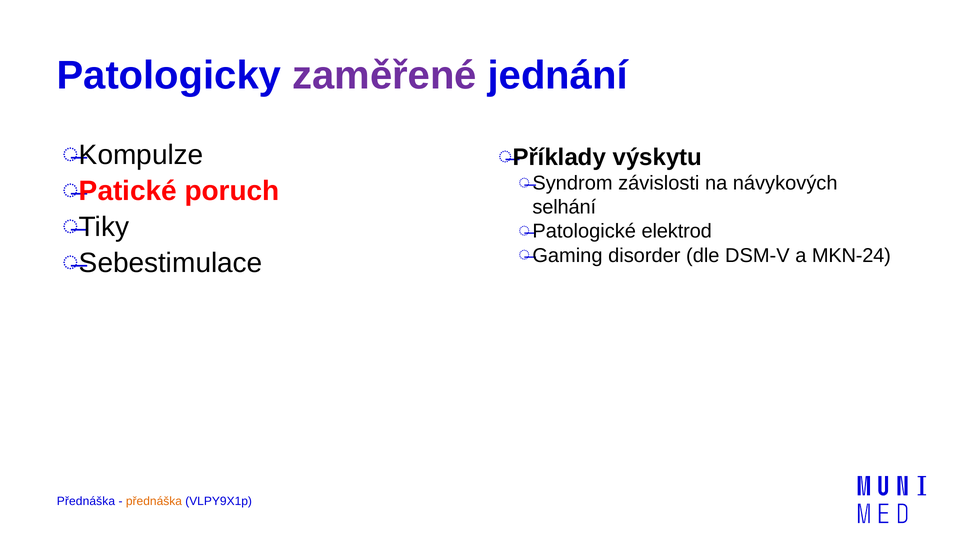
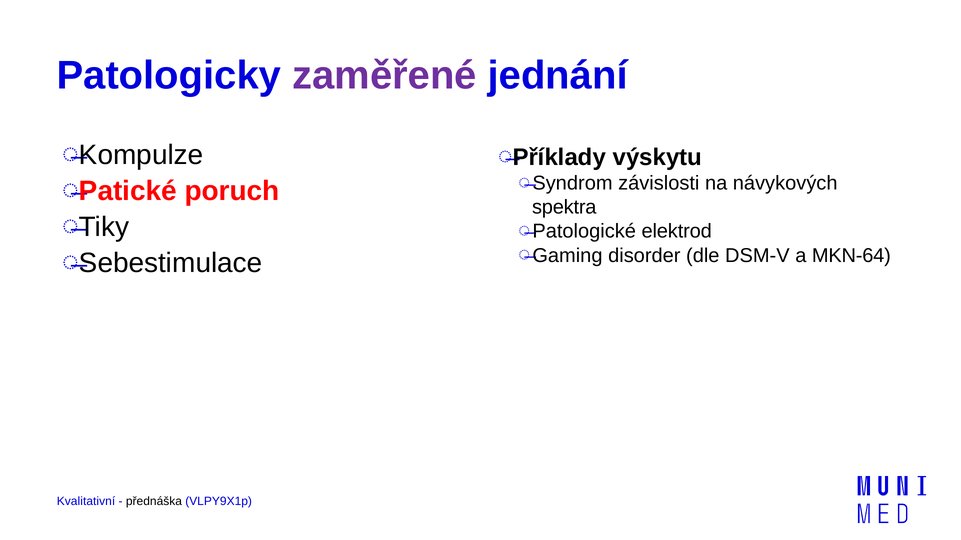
selhání: selhání -> spektra
MKN-24: MKN-24 -> MKN-64
Přednáška at (86, 502): Přednáška -> Kvalitativní
přednáška at (154, 502) colour: orange -> black
